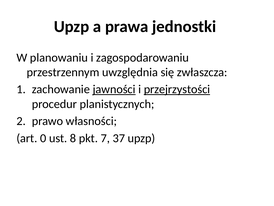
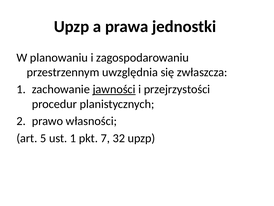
przejrzystości underline: present -> none
0: 0 -> 5
ust 8: 8 -> 1
37: 37 -> 32
